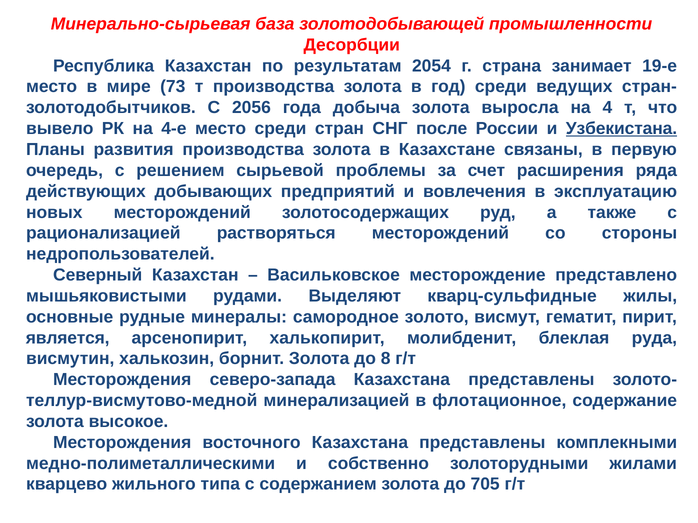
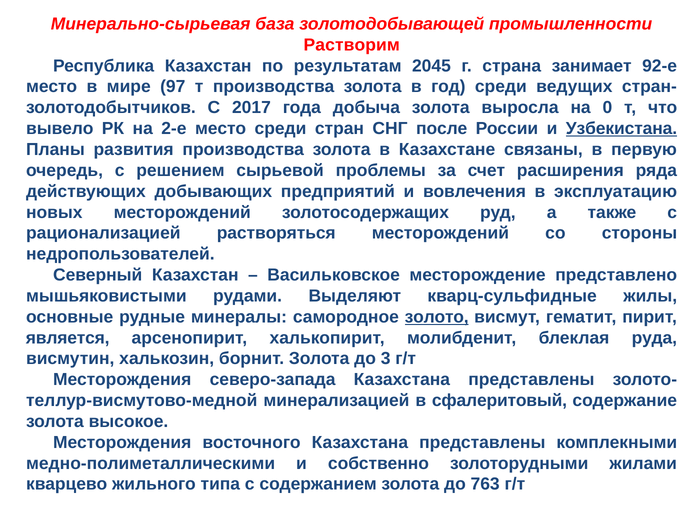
Десорбции: Десорбции -> Растворим
2054: 2054 -> 2045
19-е: 19-е -> 92-е
73: 73 -> 97
2056: 2056 -> 2017
4: 4 -> 0
4-е: 4-е -> 2-е
золото underline: none -> present
8: 8 -> 3
флотационное: флотационное -> сфалеритовый
705: 705 -> 763
